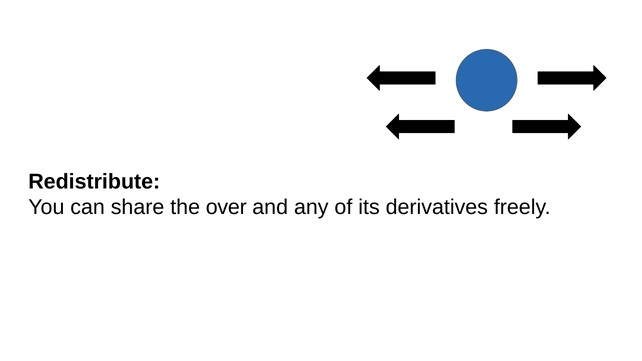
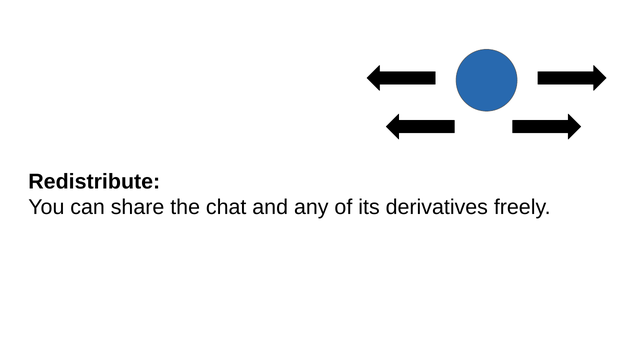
over: over -> chat
